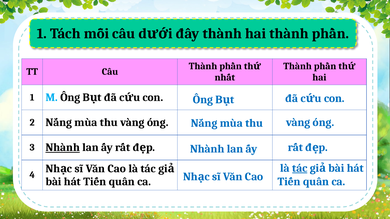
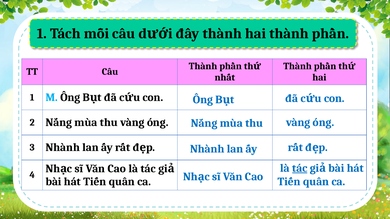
Nhành at (63, 148) underline: present -> none
